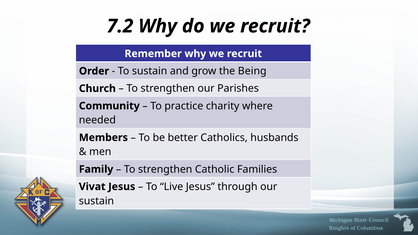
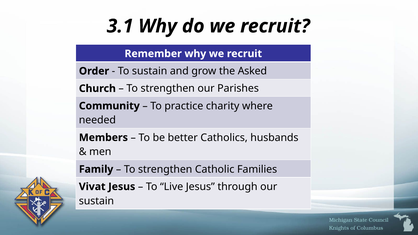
7.2: 7.2 -> 3.1
Being: Being -> Asked
